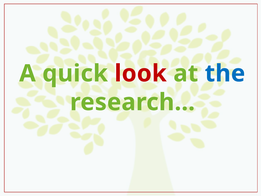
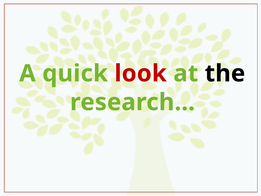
the colour: blue -> black
